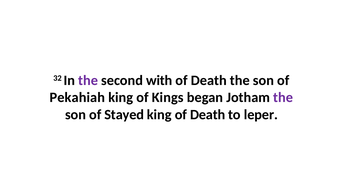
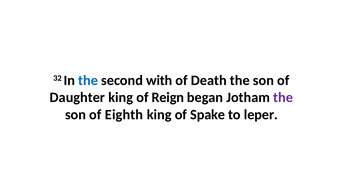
the at (88, 80) colour: purple -> blue
Pekahiah: Pekahiah -> Daughter
Kings: Kings -> Reign
Stayed: Stayed -> Eighth
king of Death: Death -> Spake
